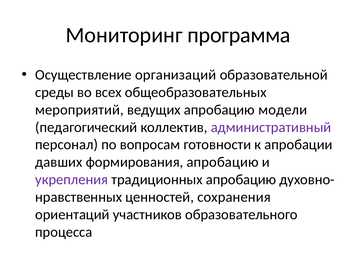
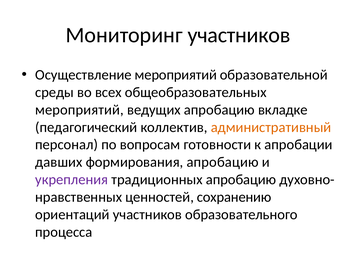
Мониторинг программа: программа -> участников
Осуществление организаций: организаций -> мероприятий
модели: модели -> вкладке
административный colour: purple -> orange
сохранения: сохранения -> сохранению
